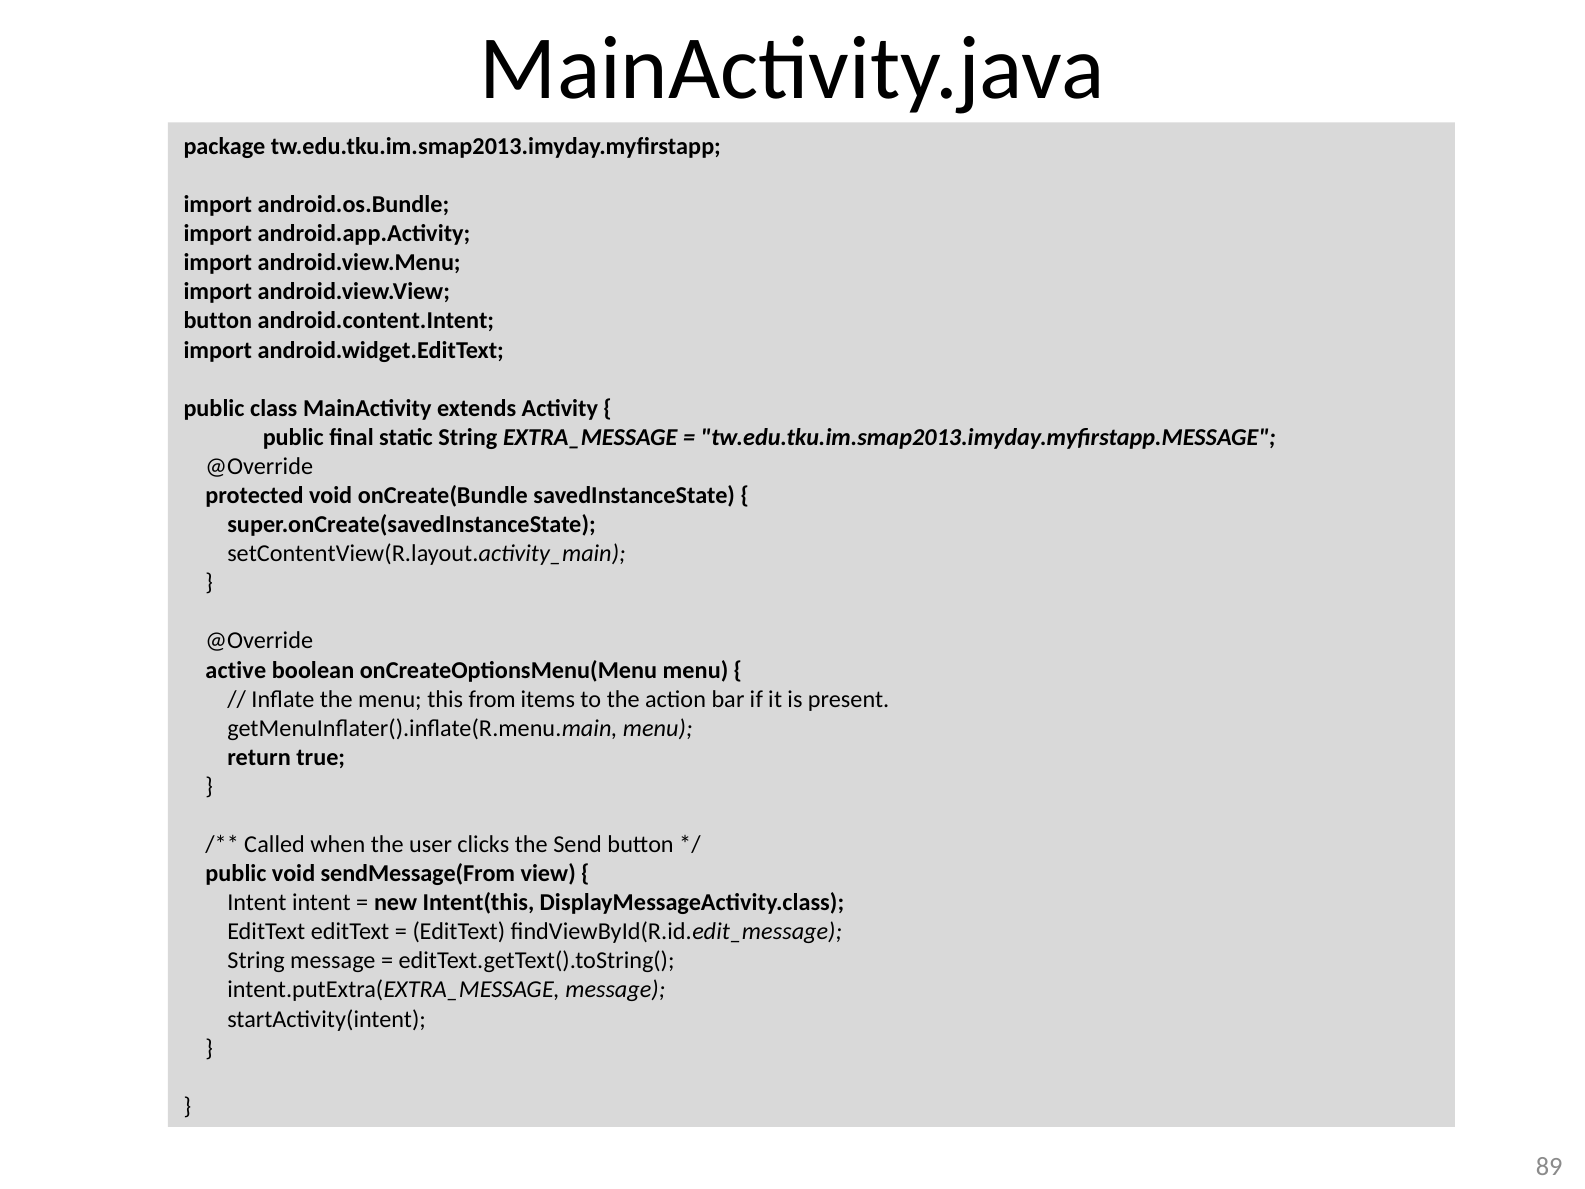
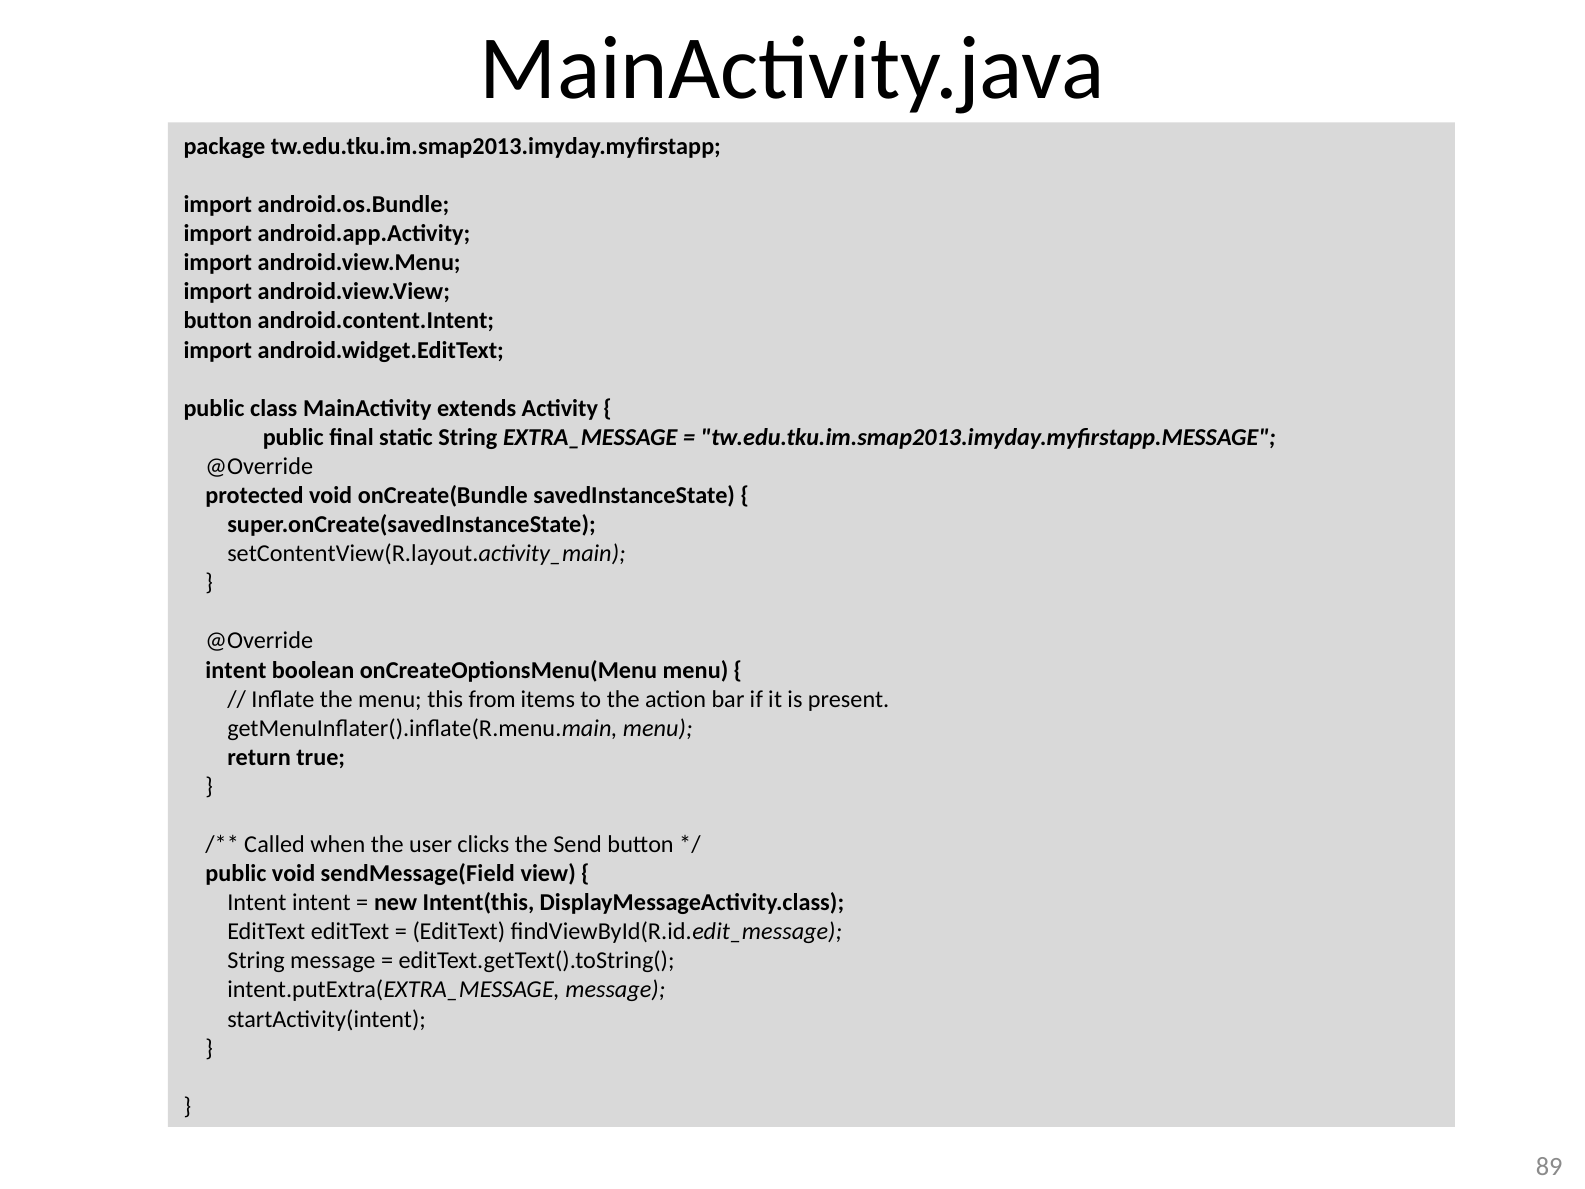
active at (236, 670): active -> intent
sendMessage(From: sendMessage(From -> sendMessage(Field
